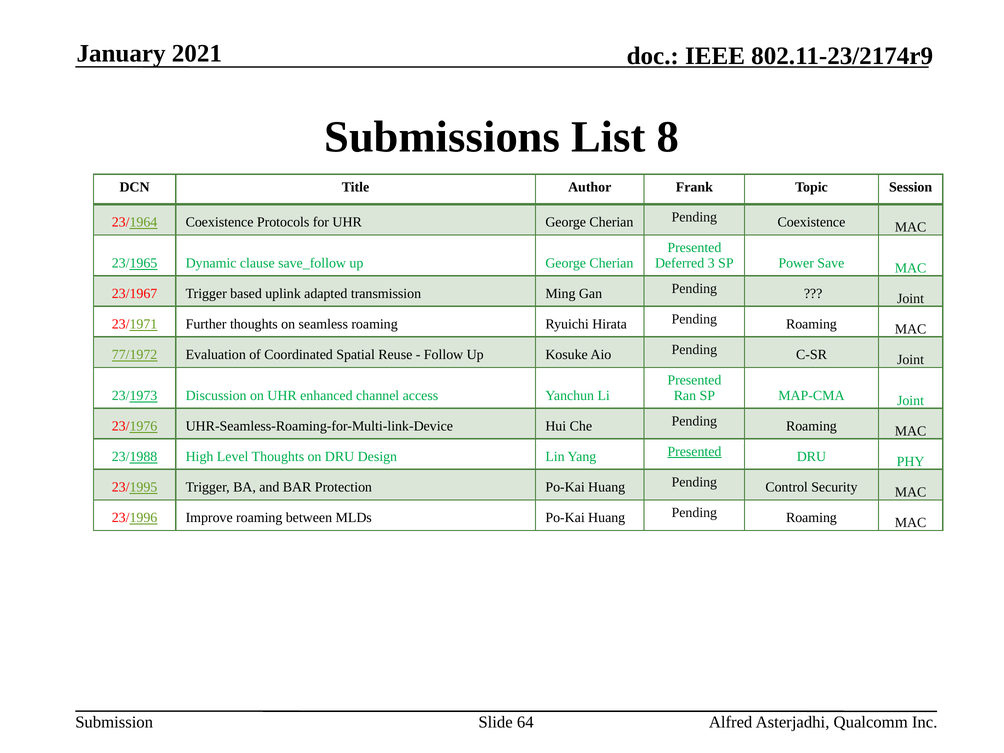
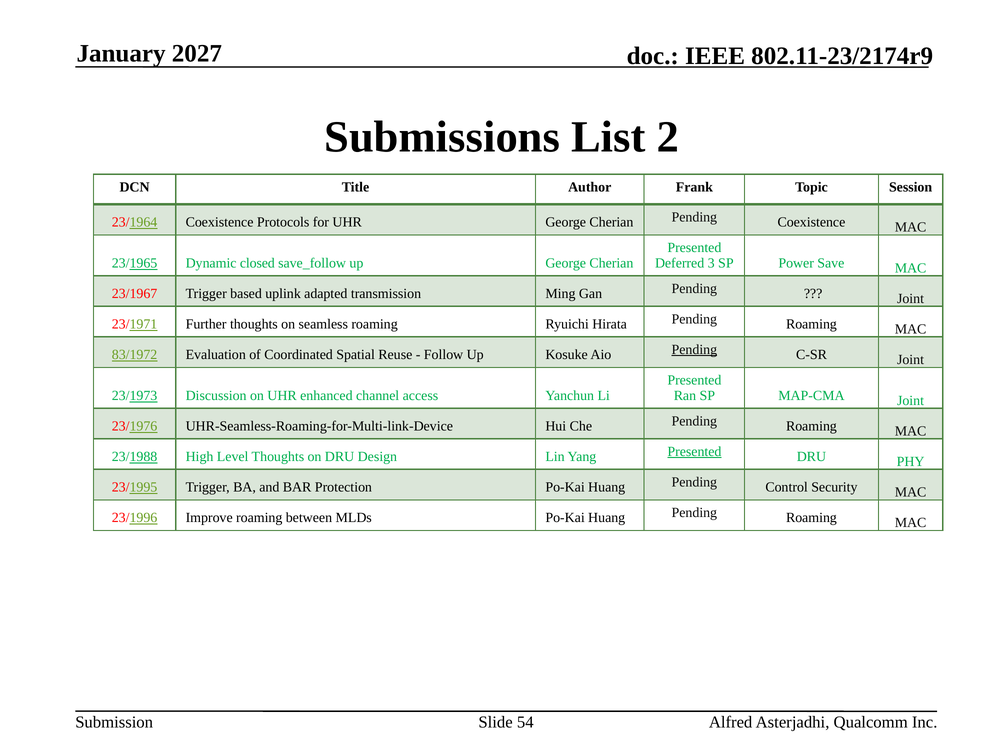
2021: 2021 -> 2027
8: 8 -> 2
clause: clause -> closed
77/1972: 77/1972 -> 83/1972
Pending at (694, 350) underline: none -> present
64: 64 -> 54
